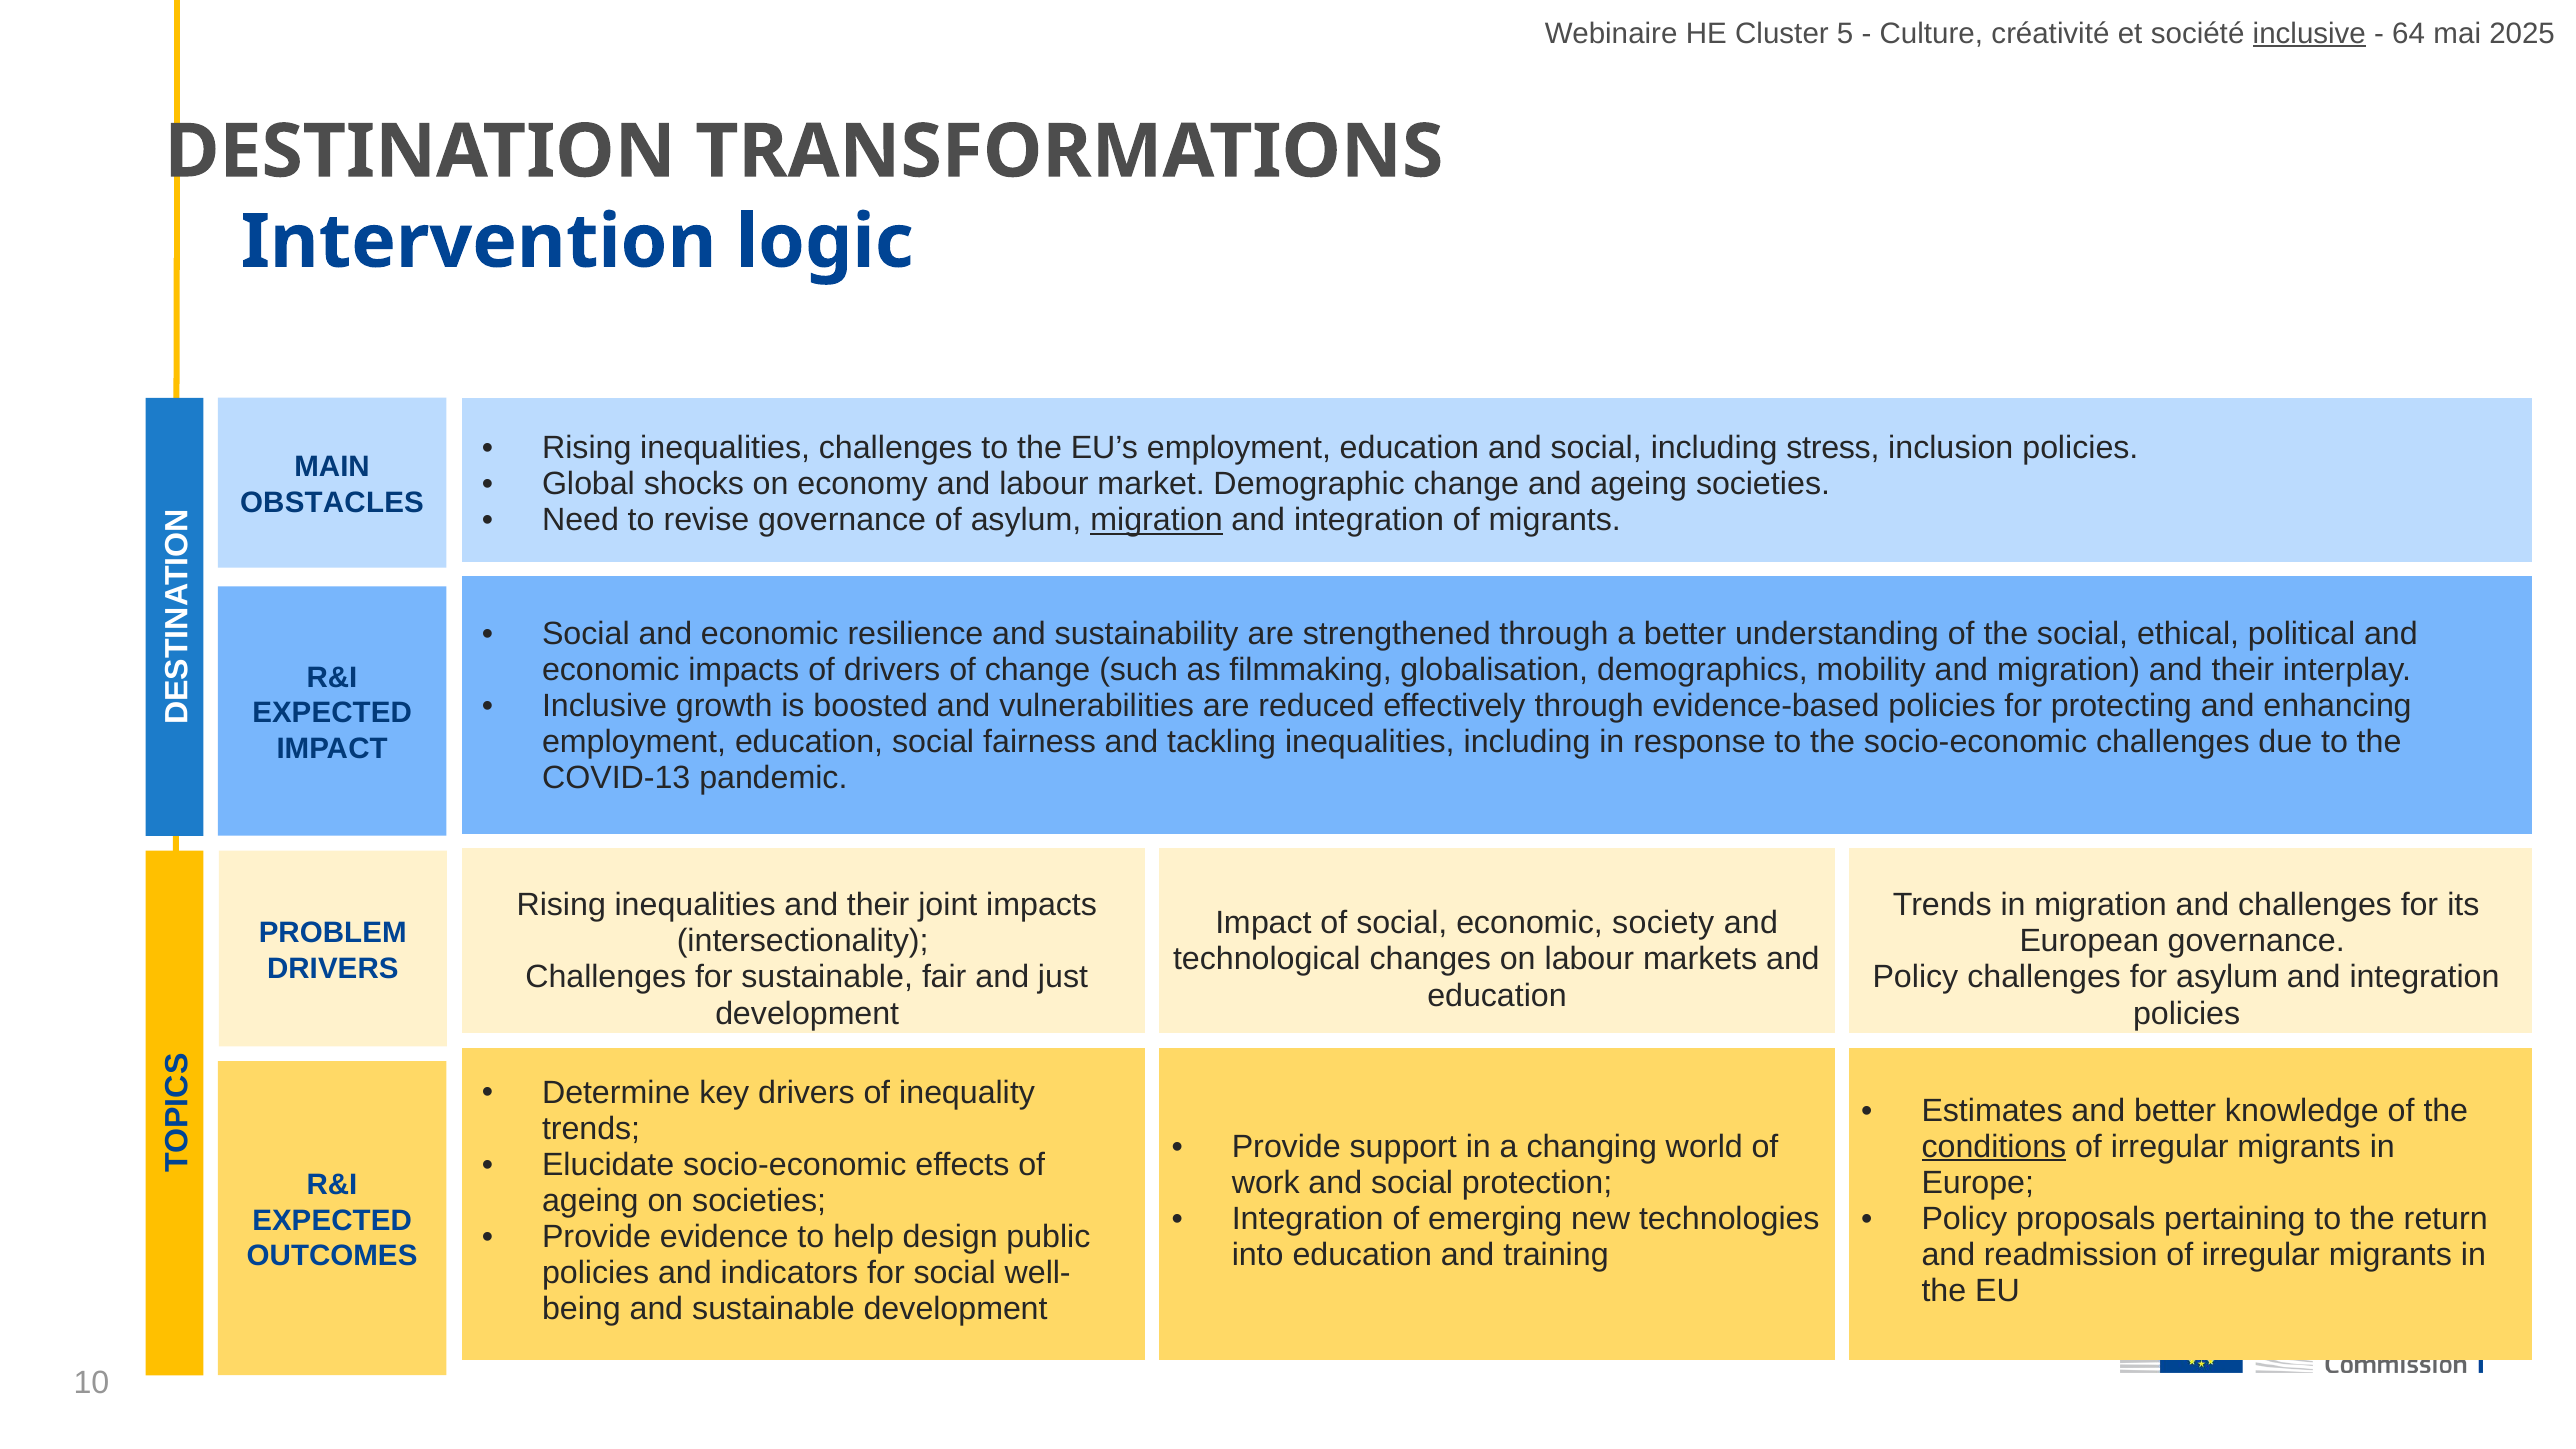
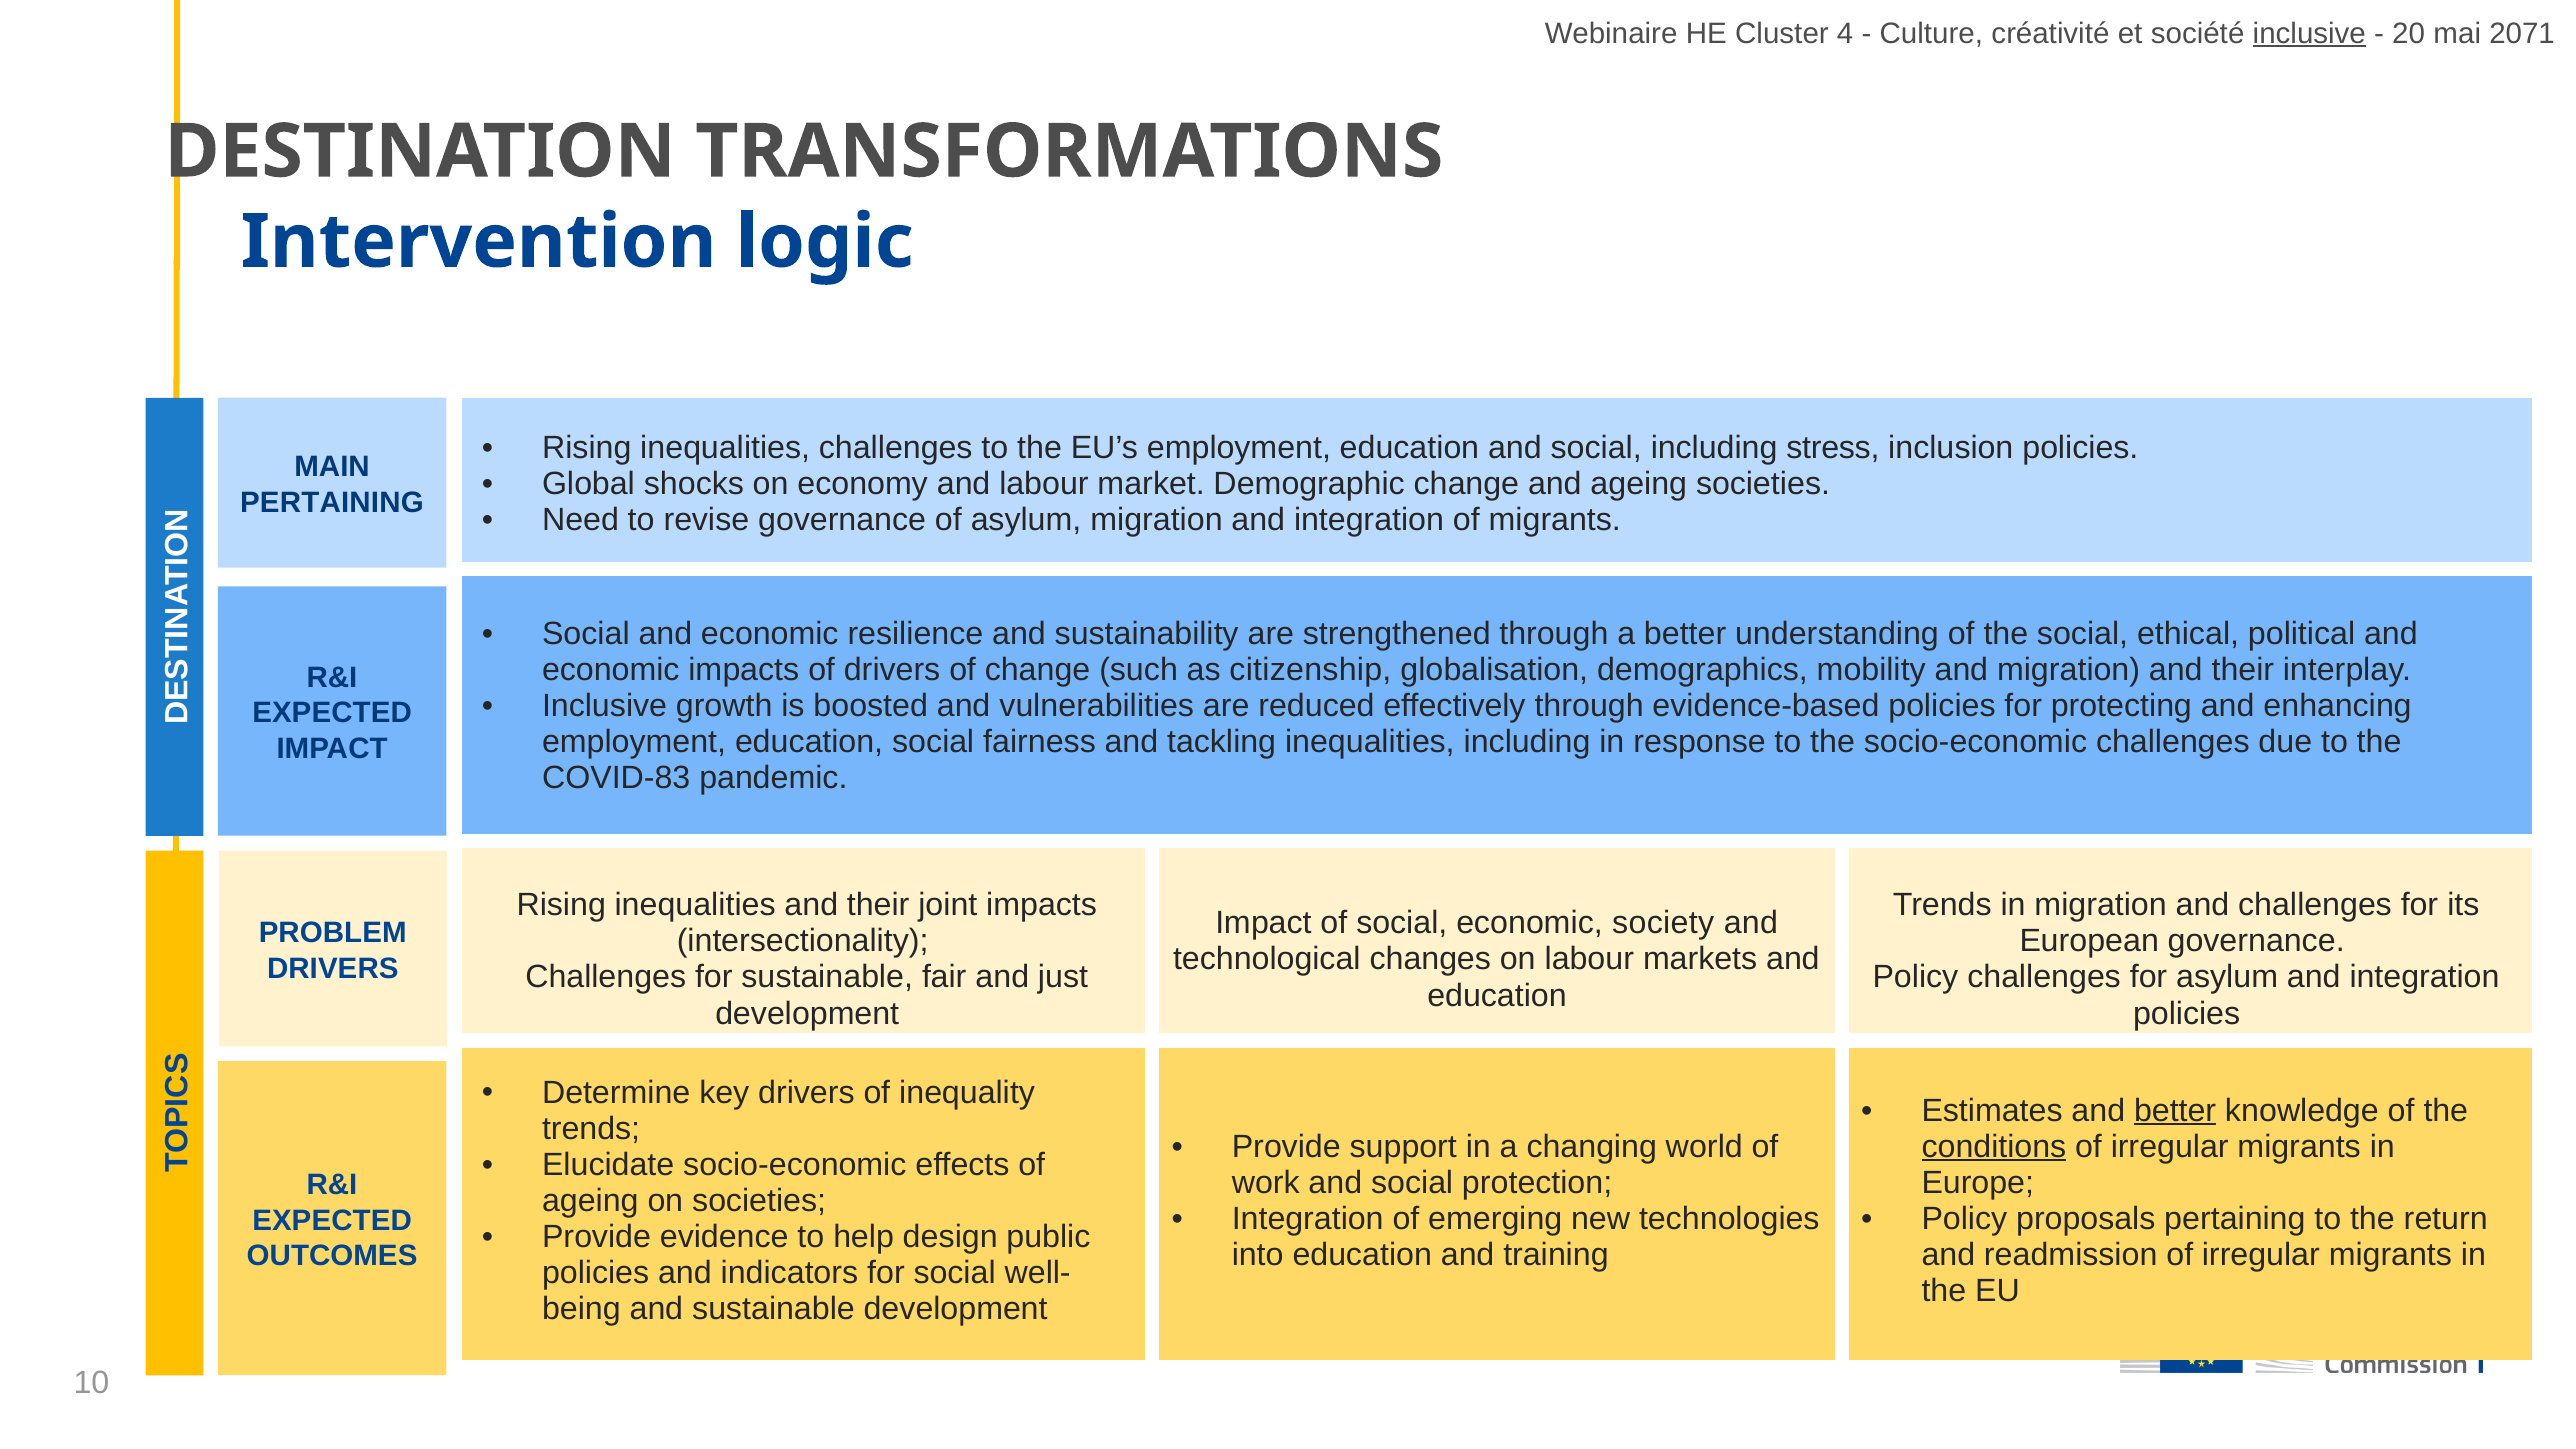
5: 5 -> 4
64: 64 -> 20
2025: 2025 -> 2071
OBSTACLES at (332, 502): OBSTACLES -> PERTAINING
migration at (1156, 520) underline: present -> none
filmmaking: filmmaking -> citizenship
COVID-13: COVID-13 -> COVID-83
better at (2175, 1111) underline: none -> present
